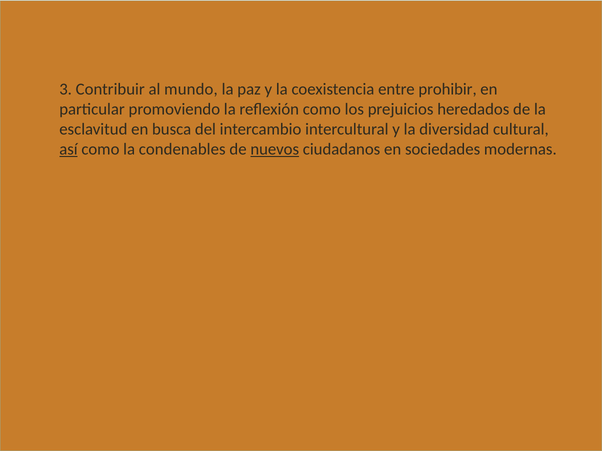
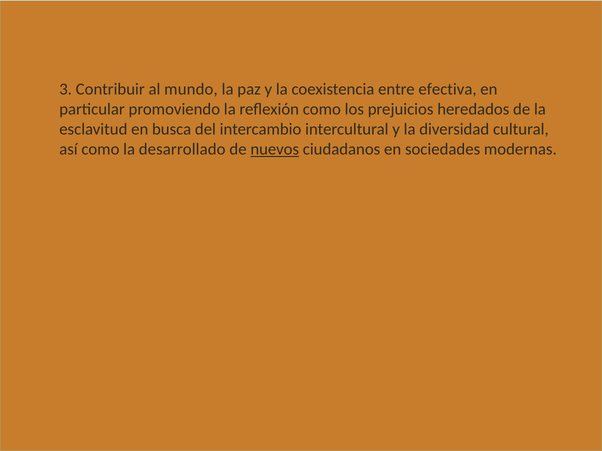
prohibir: prohibir -> efectiva
así underline: present -> none
condenables: condenables -> desarrollado
